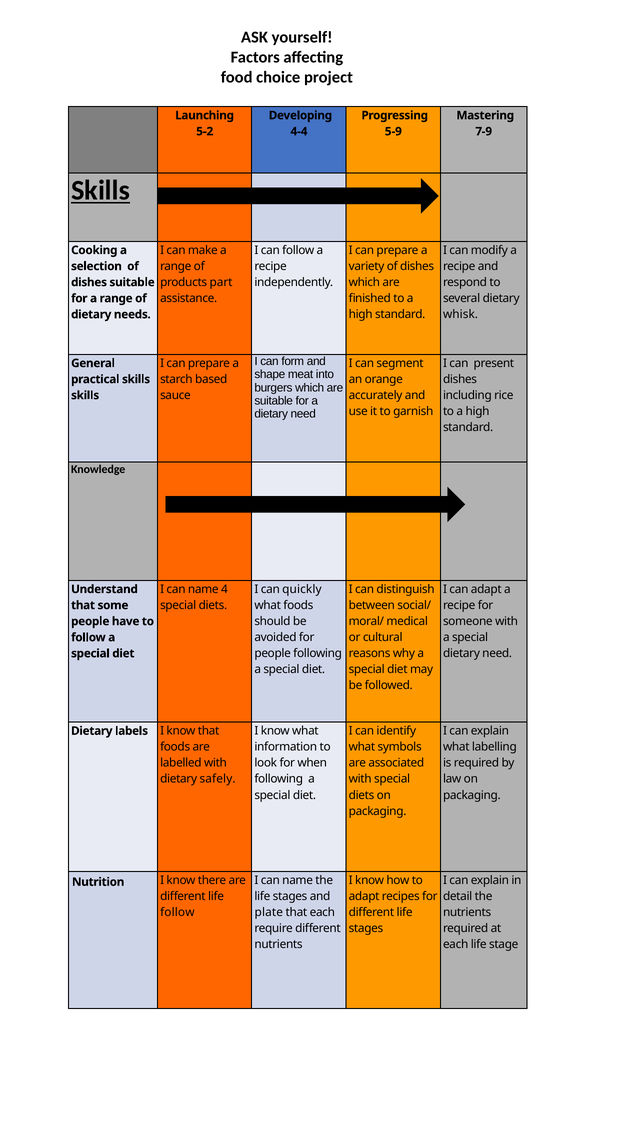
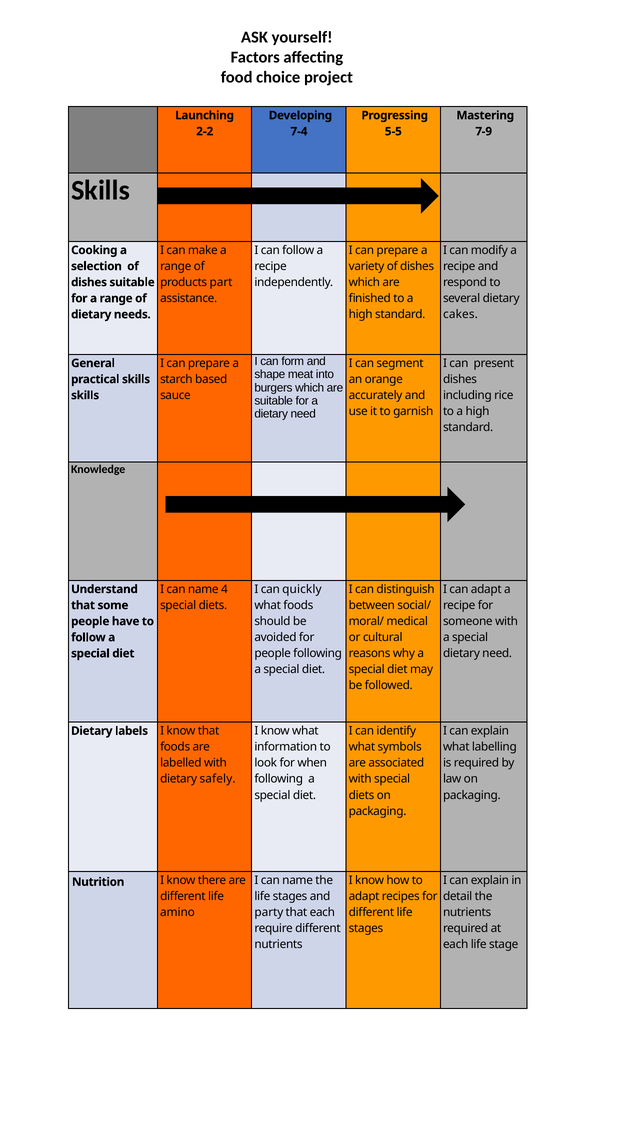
5-2: 5-2 -> 2-2
4-4: 4-4 -> 7-4
5-9: 5-9 -> 5-5
Skills at (101, 191) underline: present -> none
whisk: whisk -> cakes
follow at (177, 913): follow -> amino
plate: plate -> party
